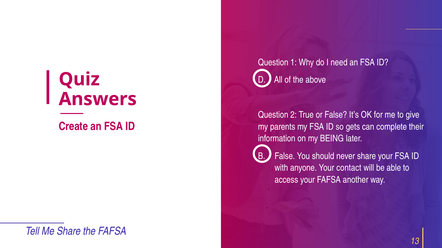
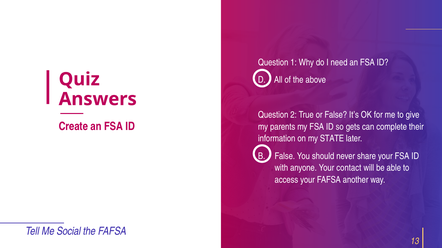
BEING: BEING -> STATE
Me Share: Share -> Social
